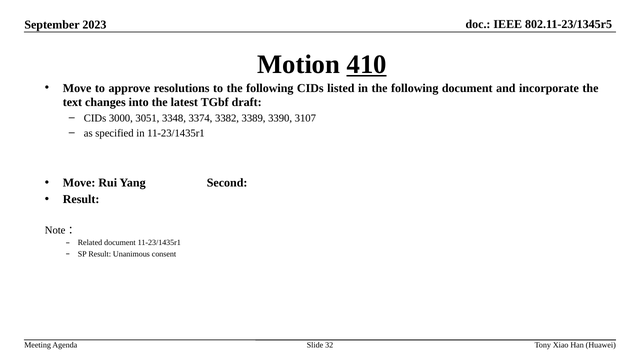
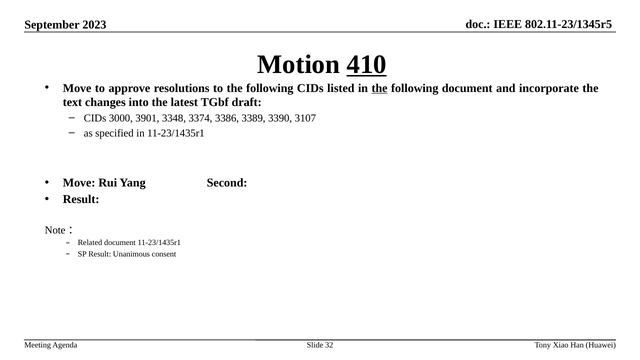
the at (380, 88) underline: none -> present
3051: 3051 -> 3901
3382: 3382 -> 3386
